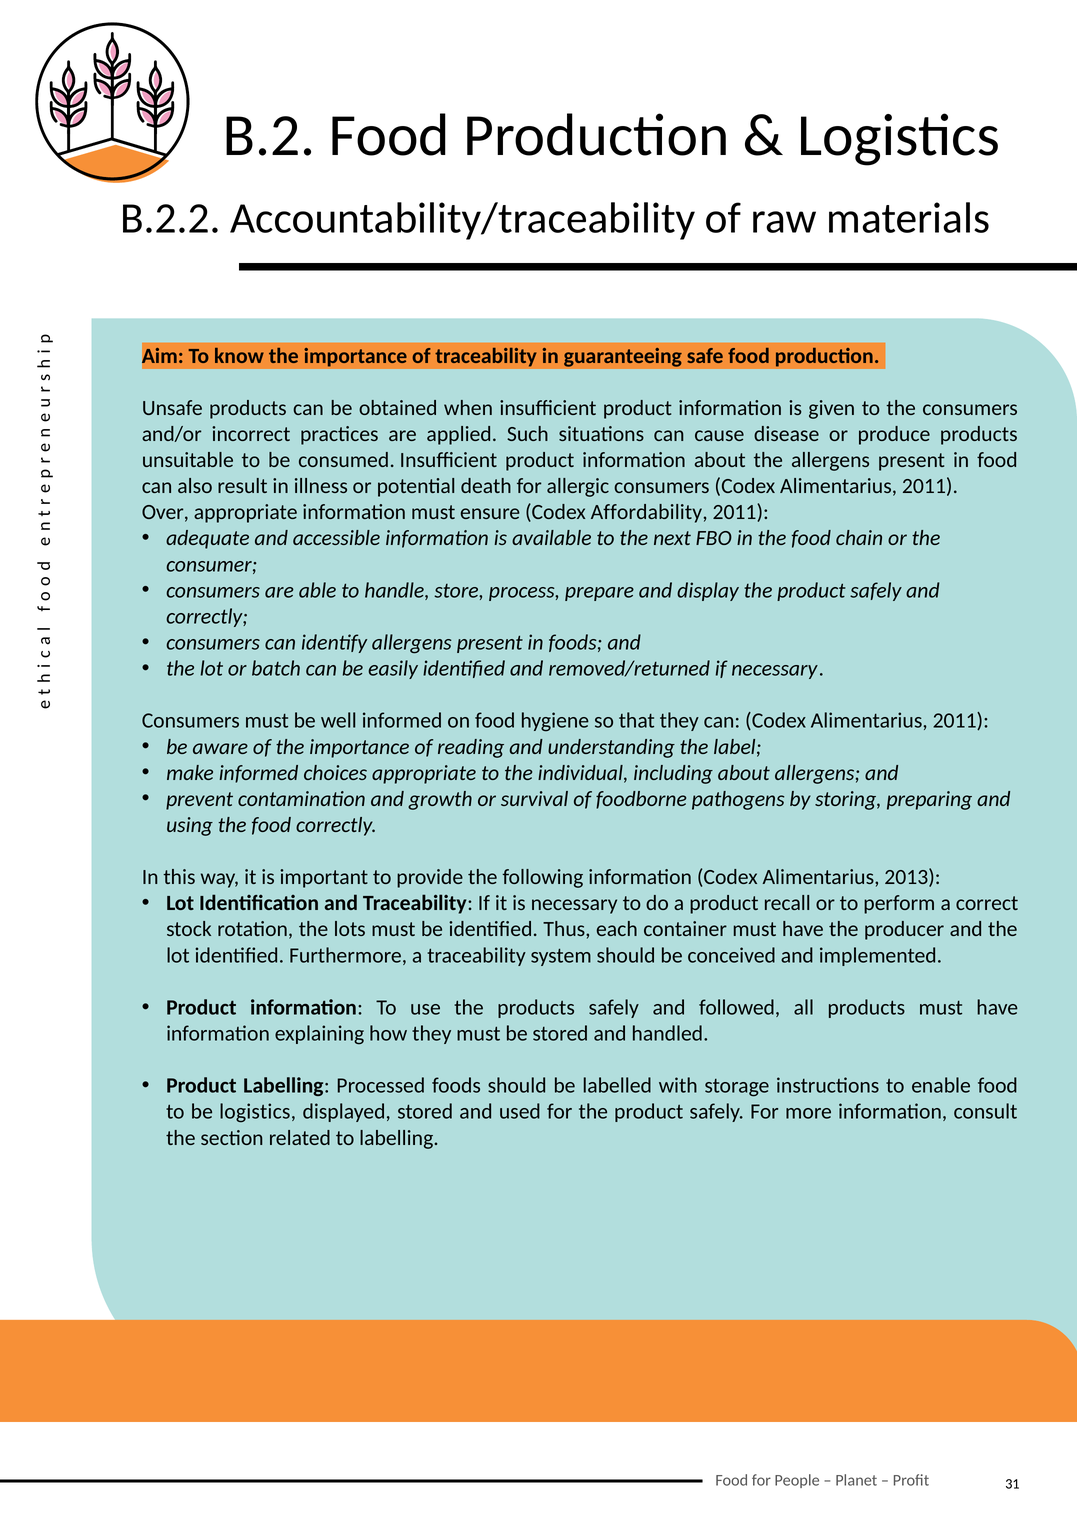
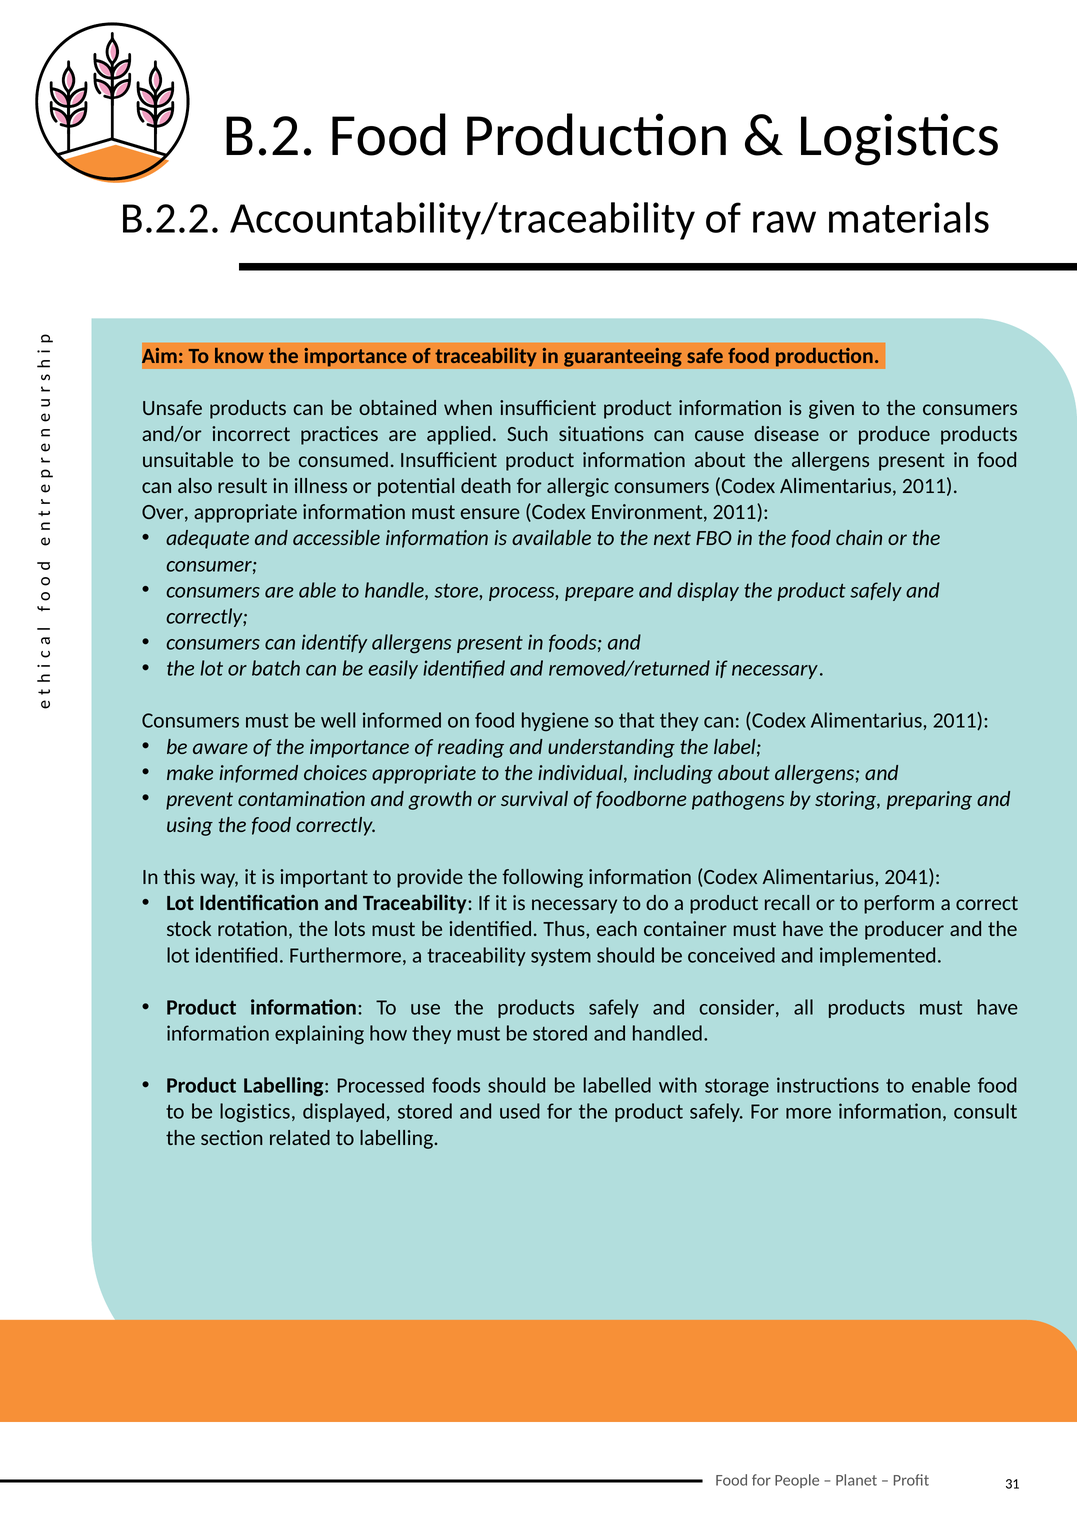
Affordability: Affordability -> Environment
2013: 2013 -> 2041
followed: followed -> consider
